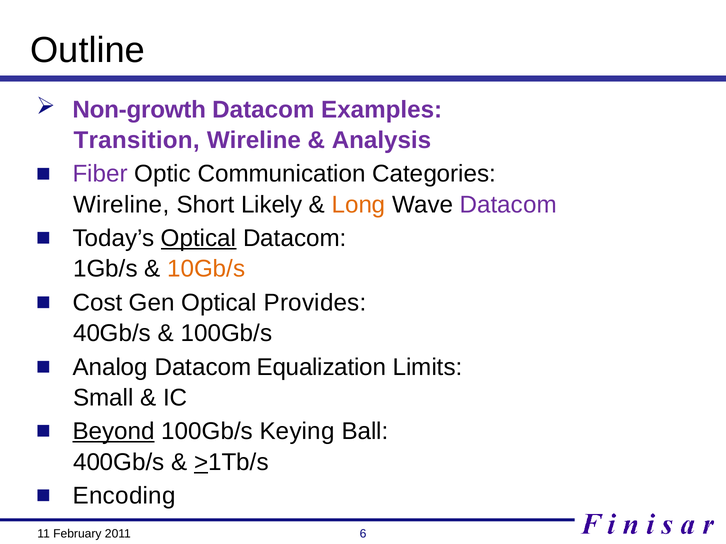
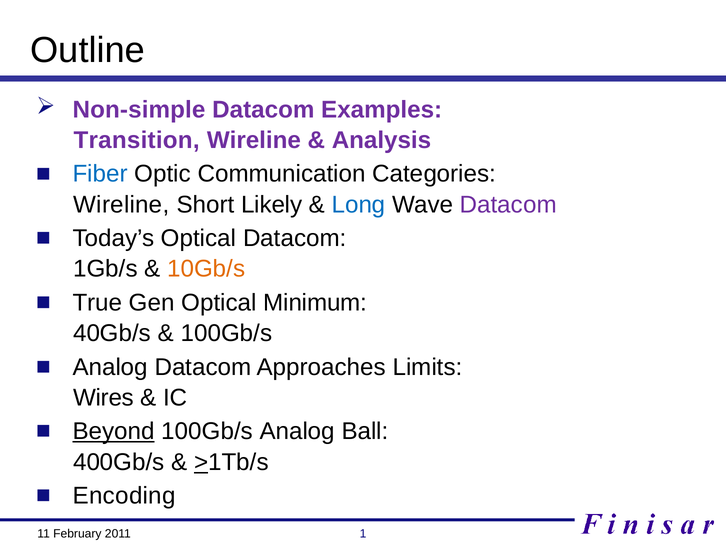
Non-growth: Non-growth -> Non-simple
Fiber colour: purple -> blue
Long colour: orange -> blue
Optical at (199, 239) underline: present -> none
Cost: Cost -> True
Provides: Provides -> Minimum
Equalization: Equalization -> Approaches
Small: Small -> Wires
100Gb/s Keying: Keying -> Analog
6: 6 -> 1
